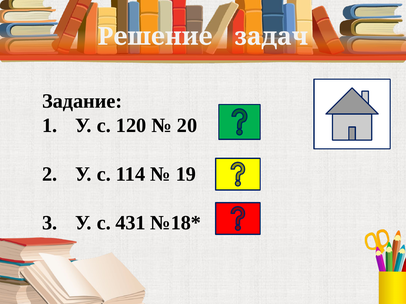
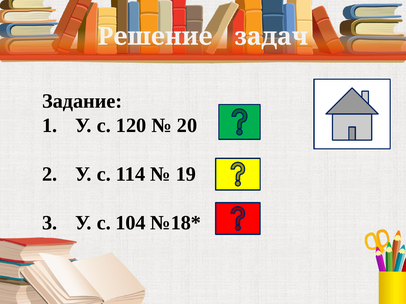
431: 431 -> 104
